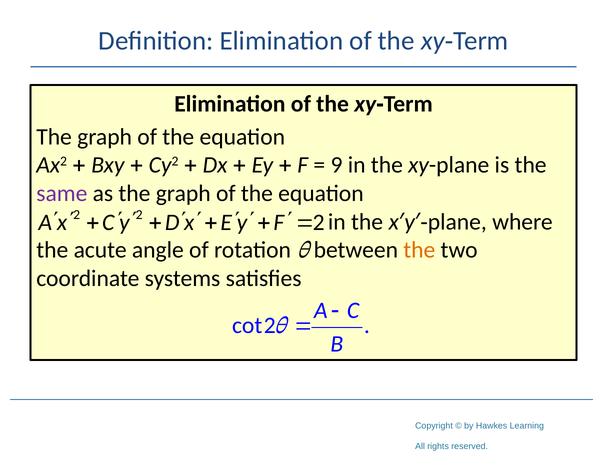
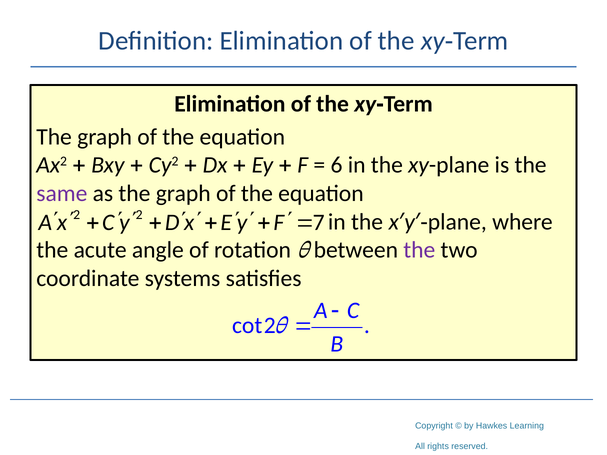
9: 9 -> 6
2 at (319, 222): 2 -> 7
the at (419, 250) colour: orange -> purple
